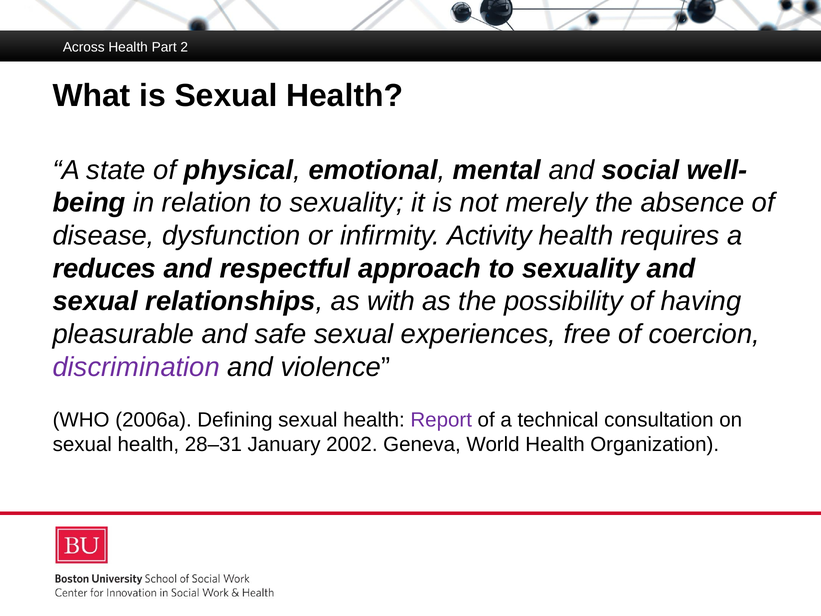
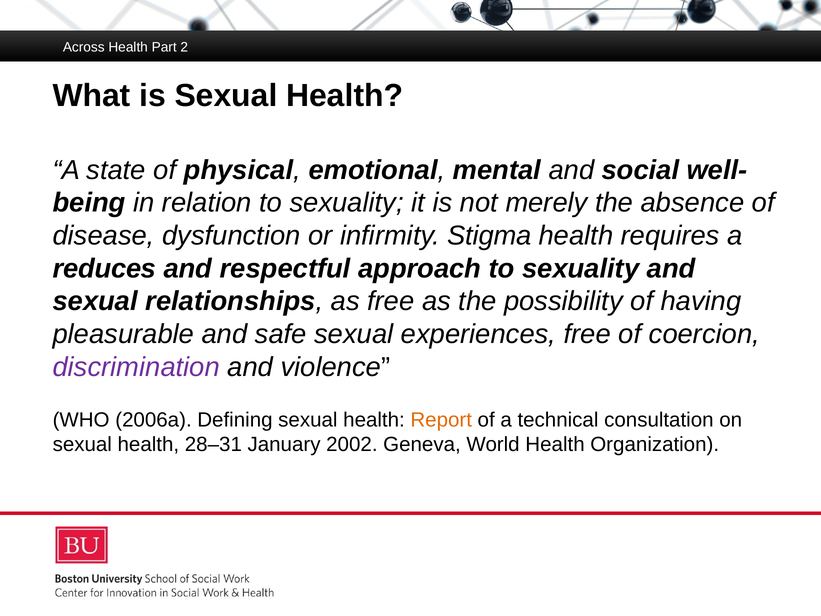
Activity: Activity -> Stigma
as with: with -> free
Report colour: purple -> orange
